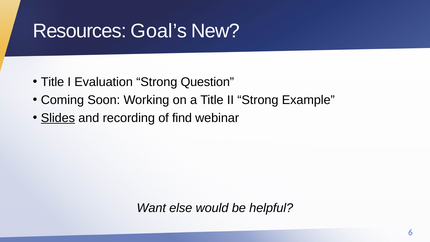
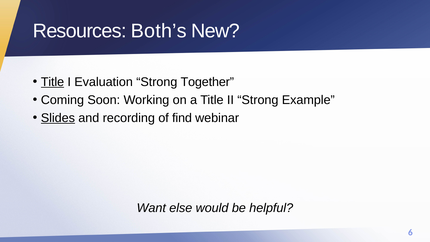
Goal’s: Goal’s -> Both’s
Title at (52, 82) underline: none -> present
Question: Question -> Together
